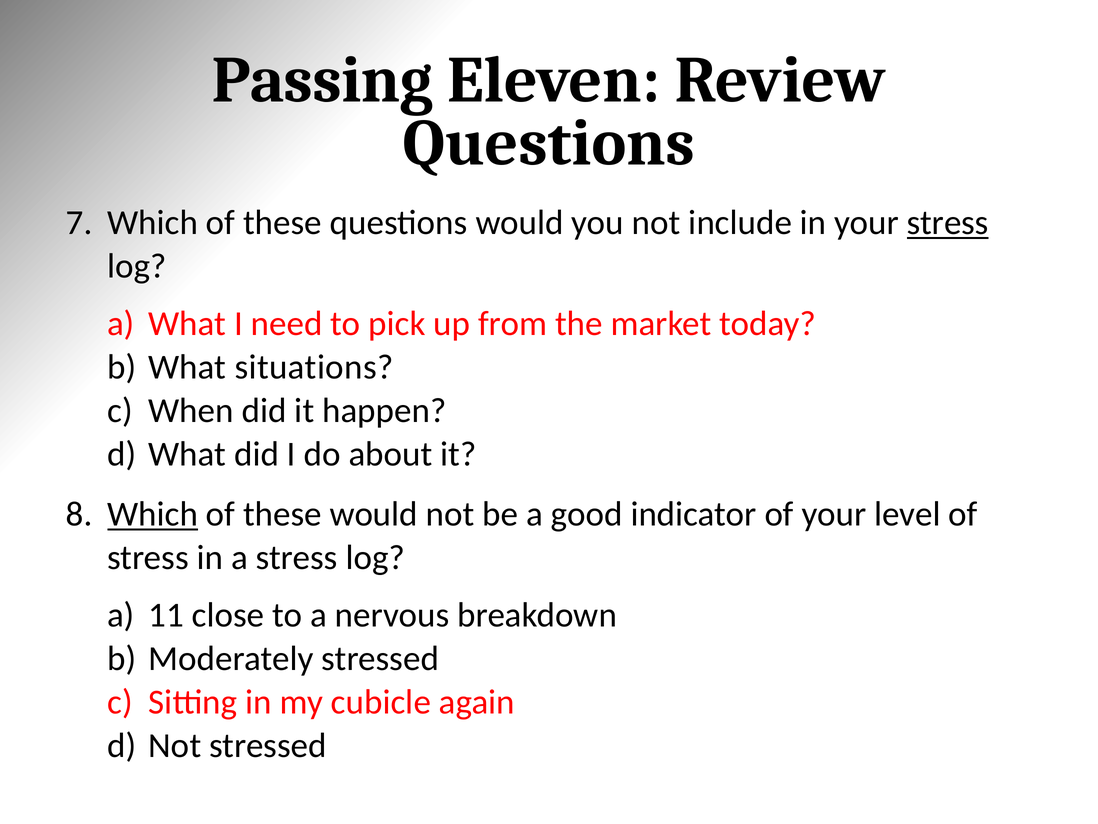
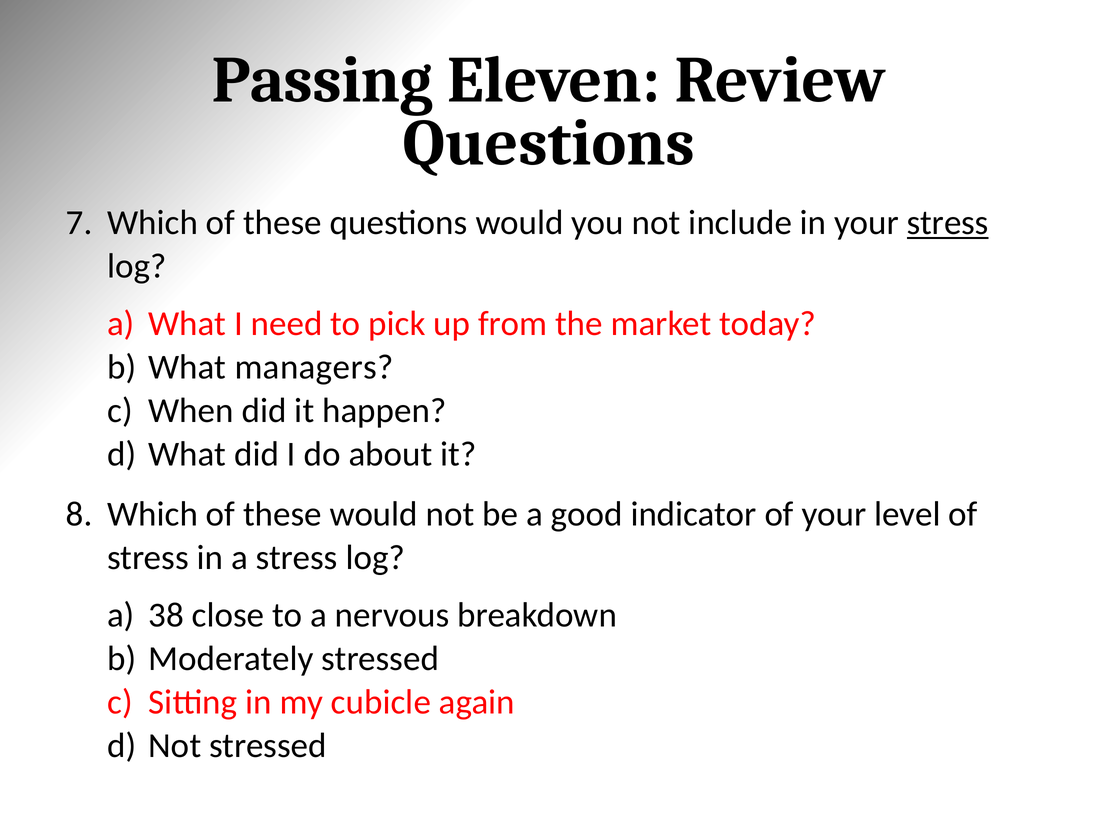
situations: situations -> managers
Which at (153, 514) underline: present -> none
11: 11 -> 38
